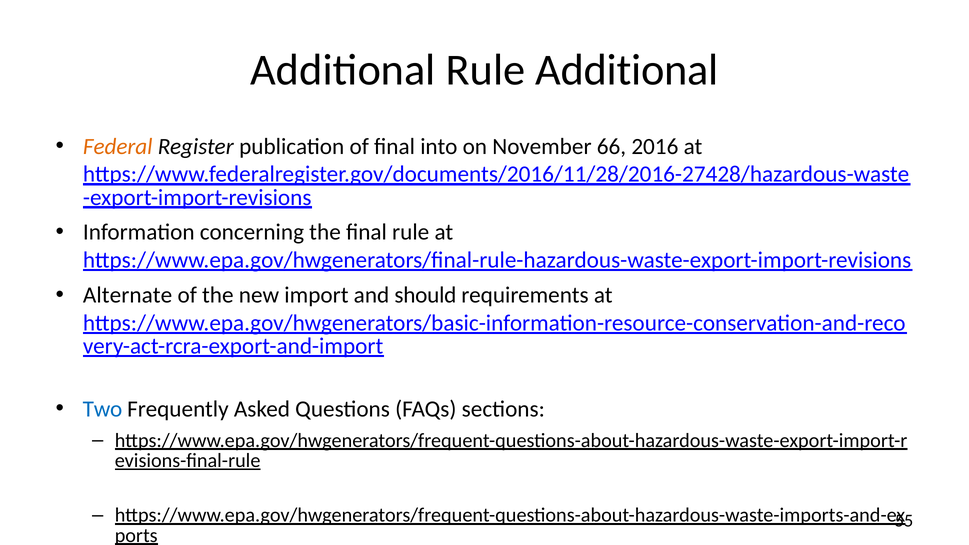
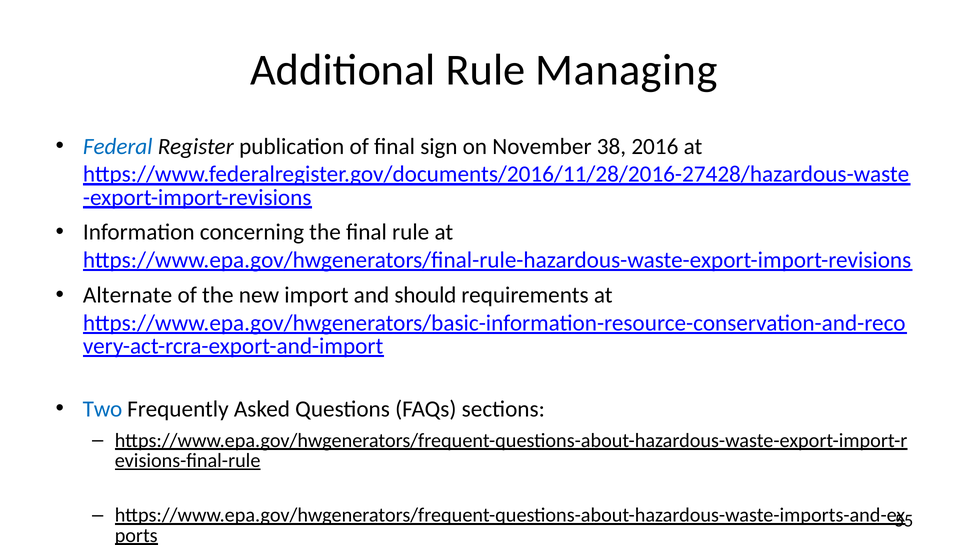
Rule Additional: Additional -> Managing
Federal colour: orange -> blue
into: into -> sign
66: 66 -> 38
